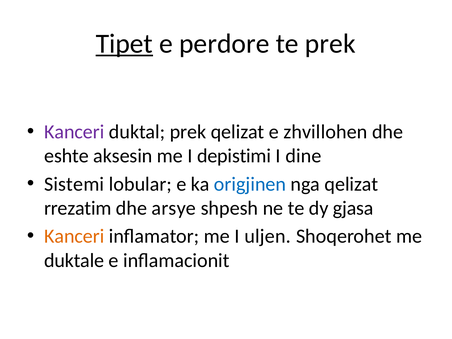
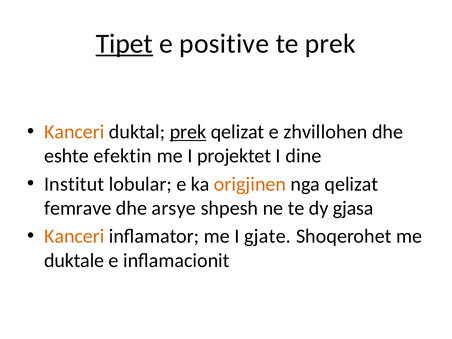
perdore: perdore -> positive
Kanceri at (74, 132) colour: purple -> orange
prek at (188, 132) underline: none -> present
aksesin: aksesin -> efektin
depistimi: depistimi -> projektet
Sistemi: Sistemi -> Institut
origjinen colour: blue -> orange
rrezatim: rrezatim -> femrave
uljen: uljen -> gjate
